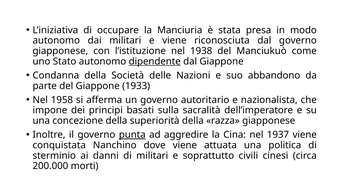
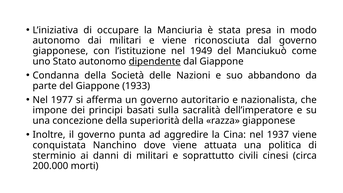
1938: 1938 -> 1949
1958: 1958 -> 1977
punta underline: present -> none
